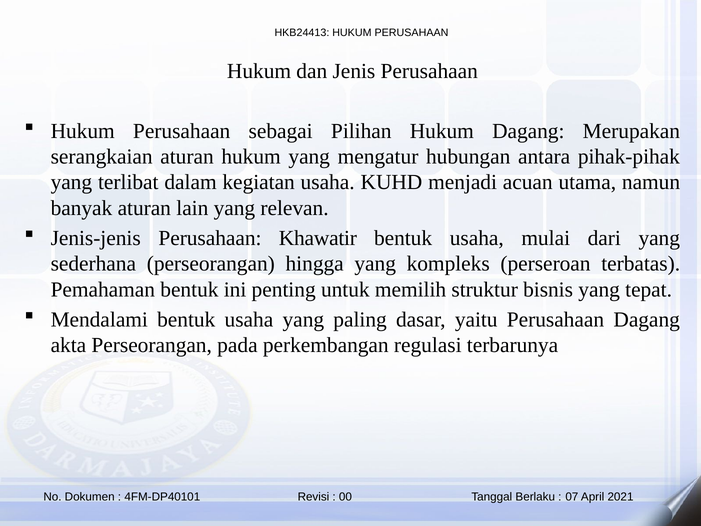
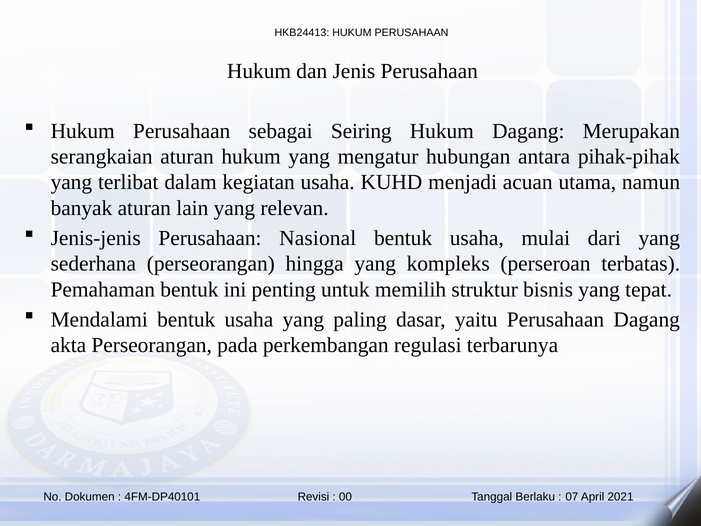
Pilihan: Pilihan -> Seiring
Khawatir: Khawatir -> Nasional
